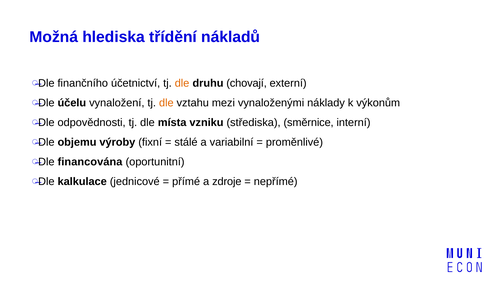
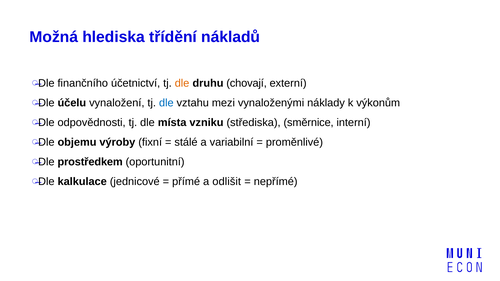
dle at (166, 103) colour: orange -> blue
financována: financována -> prostředkem
zdroje: zdroje -> odlišit
